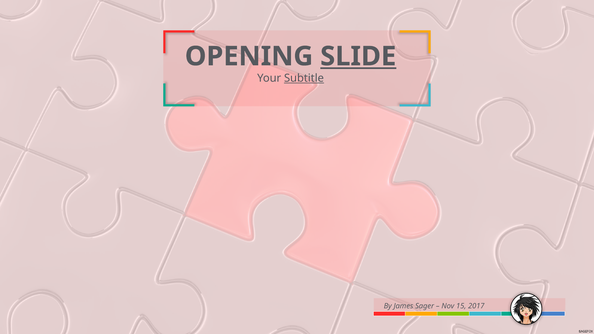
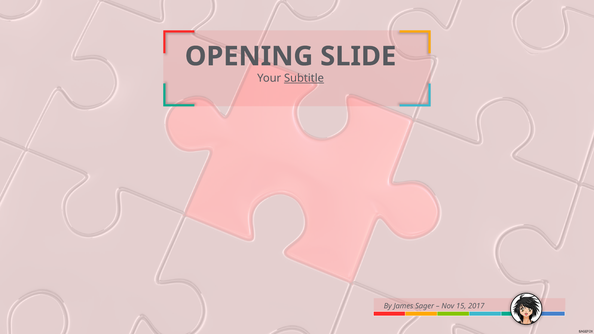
SLIDE underline: present -> none
